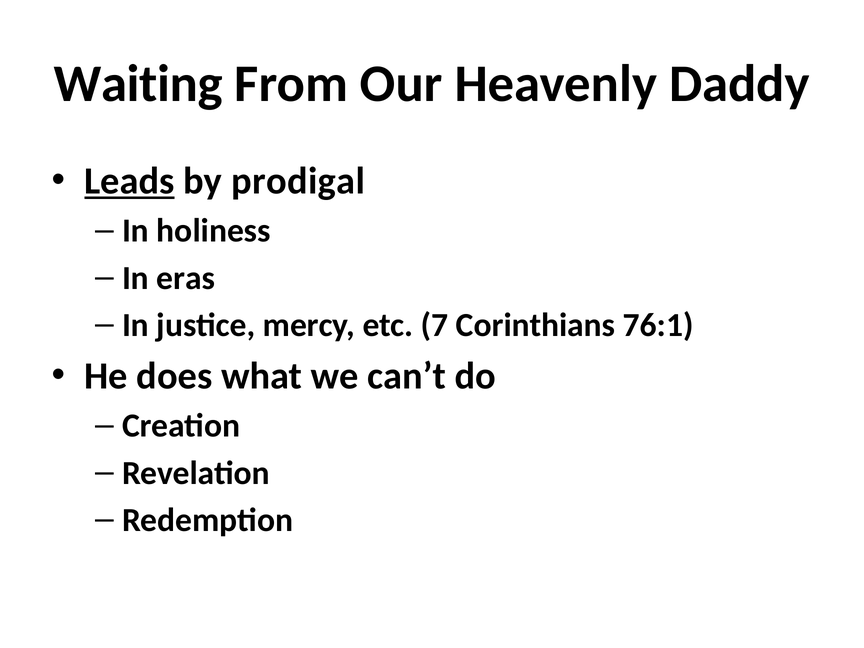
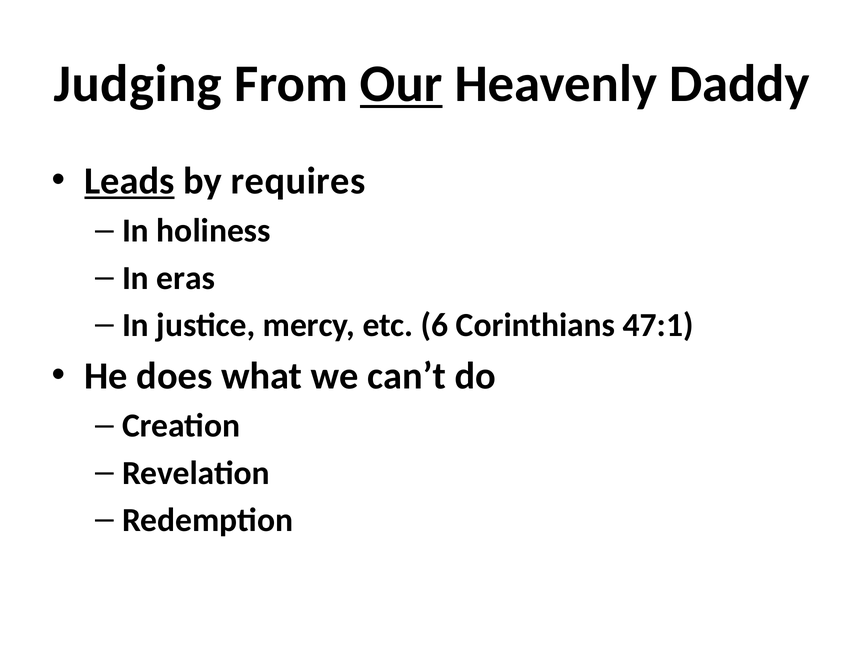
Waiting: Waiting -> Judging
Our underline: none -> present
prodigal: prodigal -> requires
7: 7 -> 6
76:1: 76:1 -> 47:1
